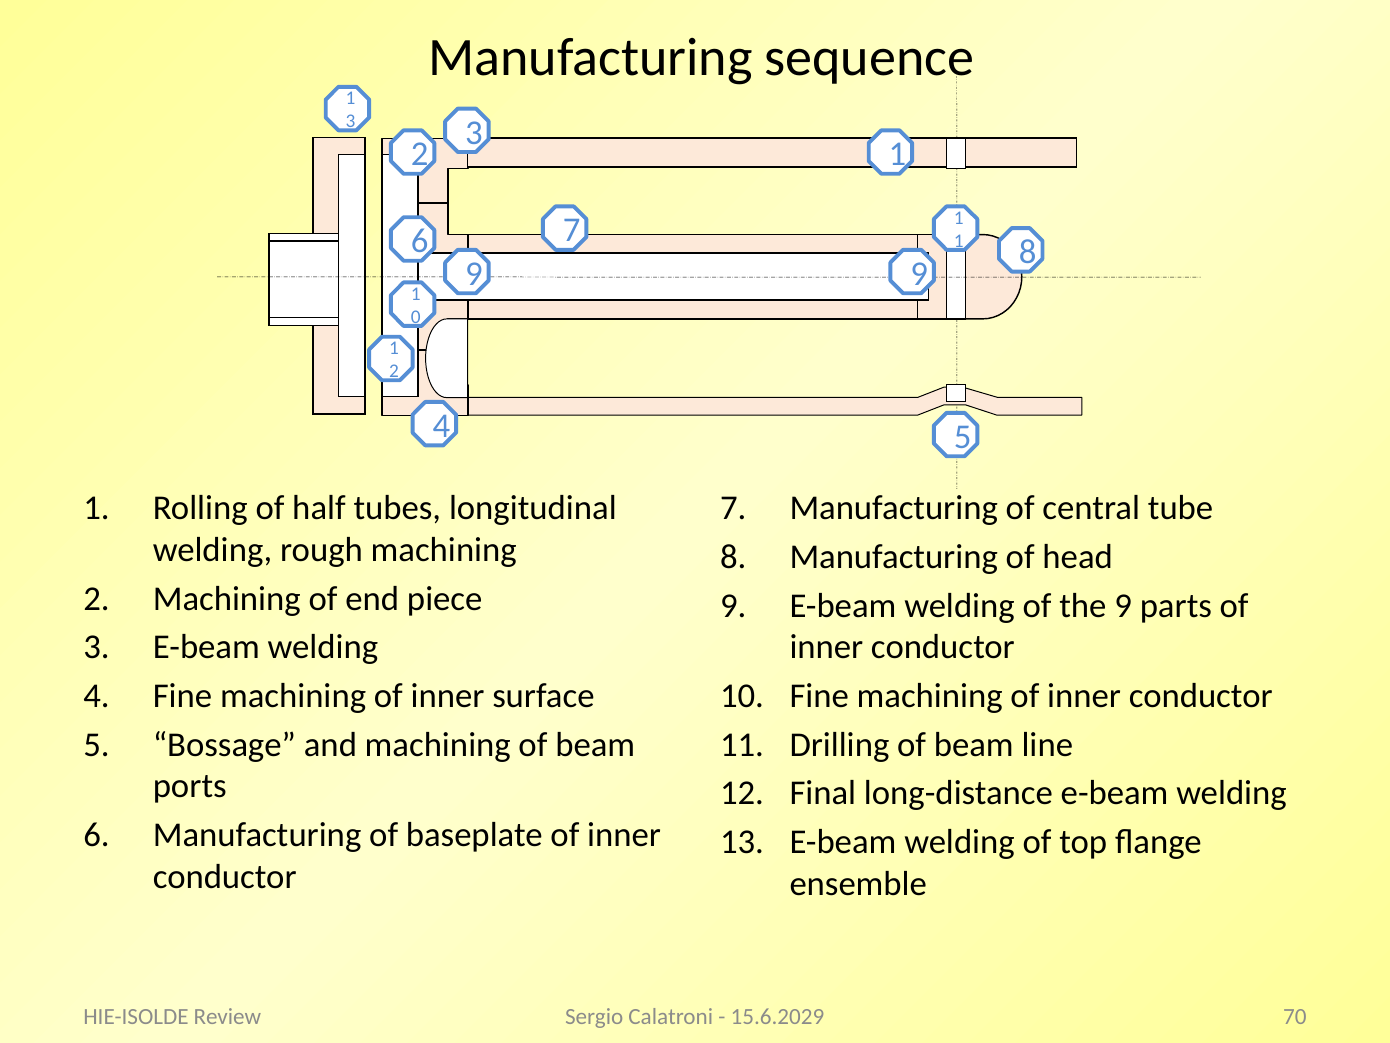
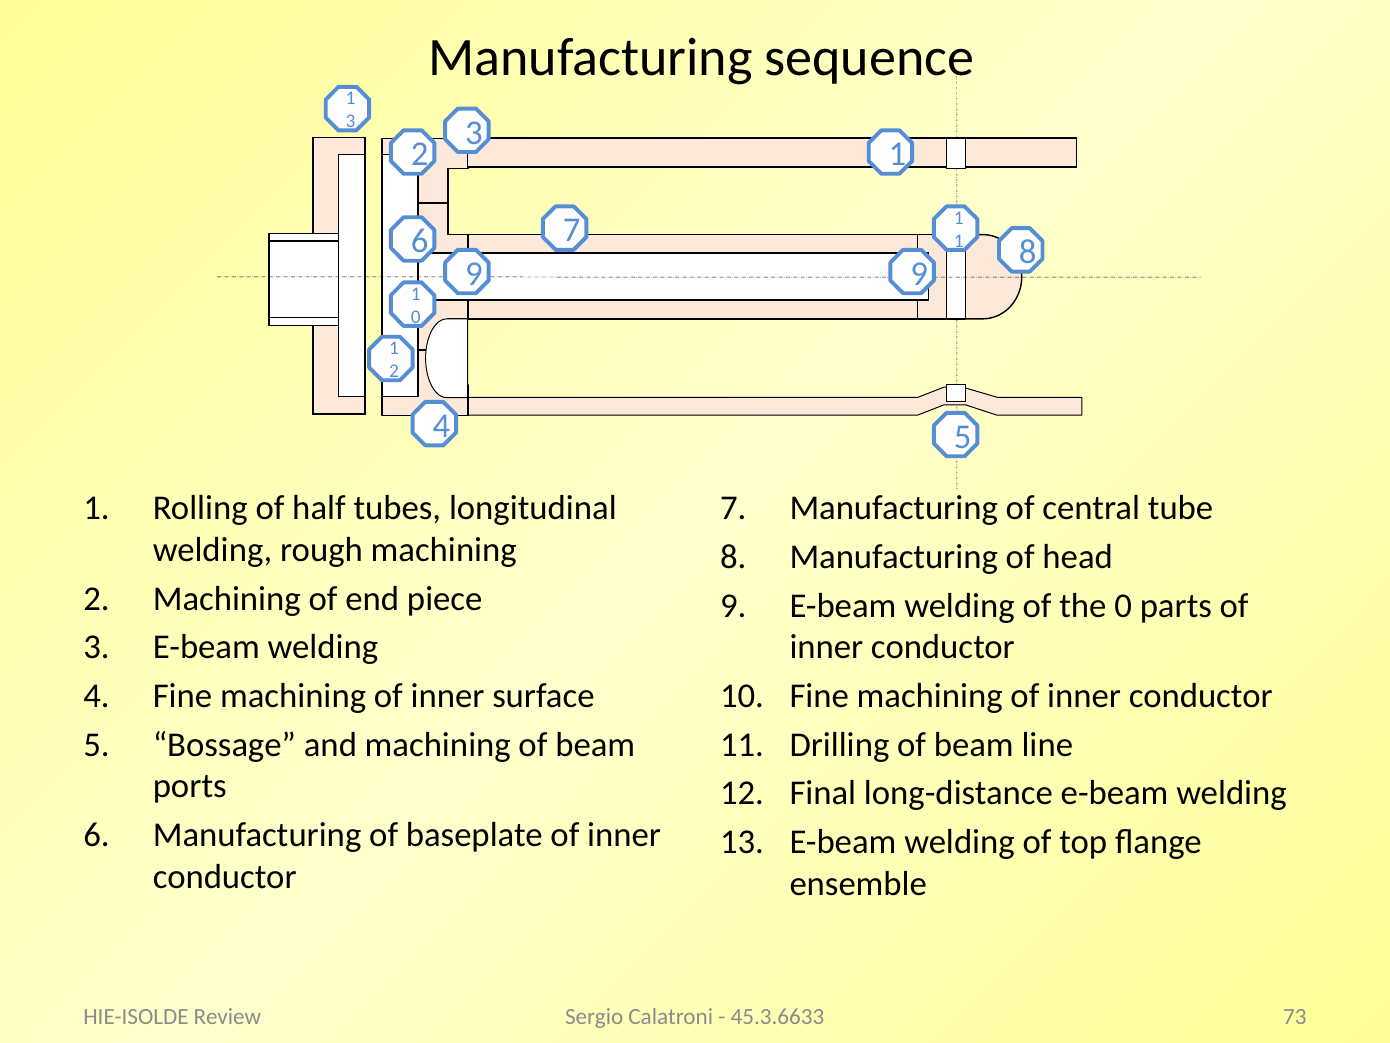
the 9: 9 -> 0
15.6.2029: 15.6.2029 -> 45.3.6633
70: 70 -> 73
